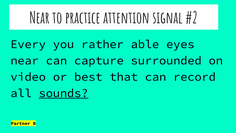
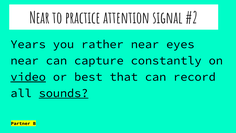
Every: Every -> Years
rather able: able -> near
surrounded: surrounded -> constantly
video underline: none -> present
